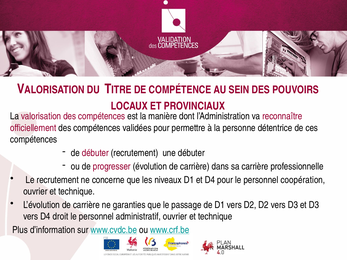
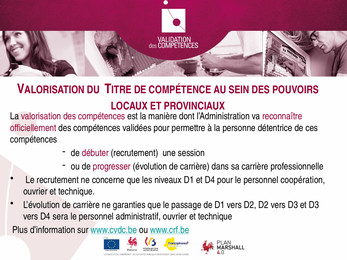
une débuter: débuter -> session
droit: droit -> sera
